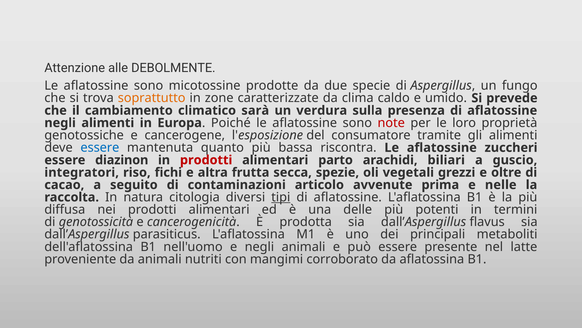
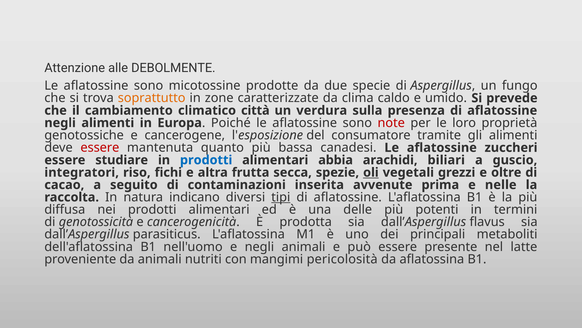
sarà: sarà -> città
essere at (100, 147) colour: blue -> red
riscontra: riscontra -> canadesi
diazinon: diazinon -> studiare
prodotti at (206, 160) colour: red -> blue
parto: parto -> abbia
oli underline: none -> present
articolo: articolo -> inserita
citologia: citologia -> indicano
corroborato: corroborato -> pericolosità
